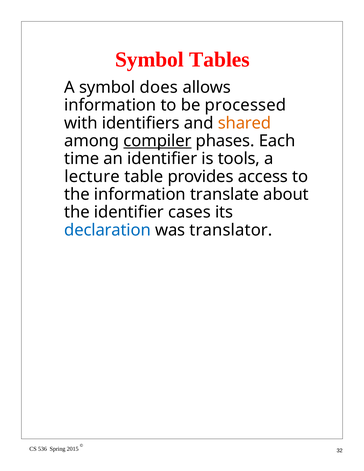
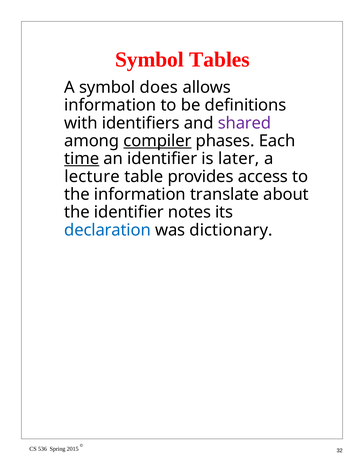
processed: processed -> definitions
shared colour: orange -> purple
time underline: none -> present
tools: tools -> later
cases: cases -> notes
translator: translator -> dictionary
